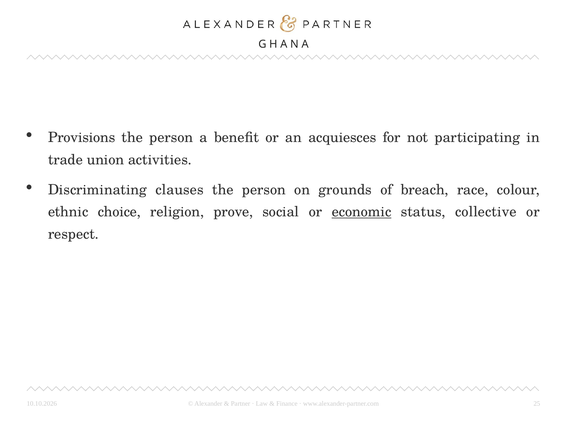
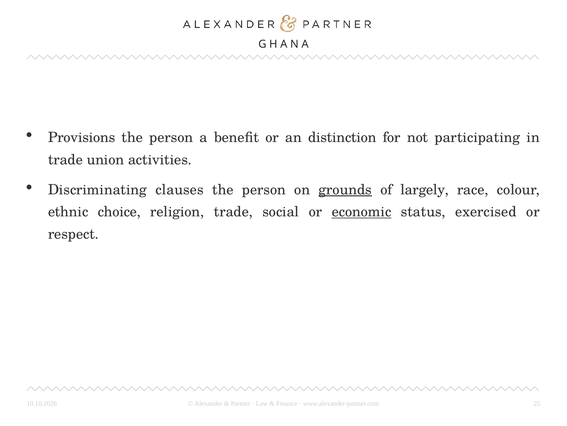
acquiesces: acquiesces -> distinction
grounds underline: none -> present
breach: breach -> largely
religion prove: prove -> trade
collective: collective -> exercised
